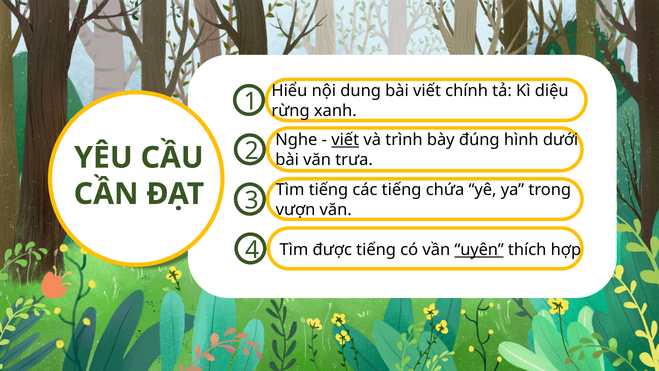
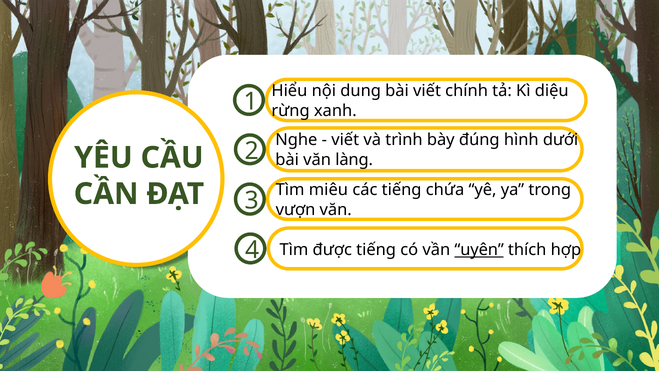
viết at (345, 140) underline: present -> none
trưa: trưa -> làng
Tìm tiếng: tiếng -> miêu
